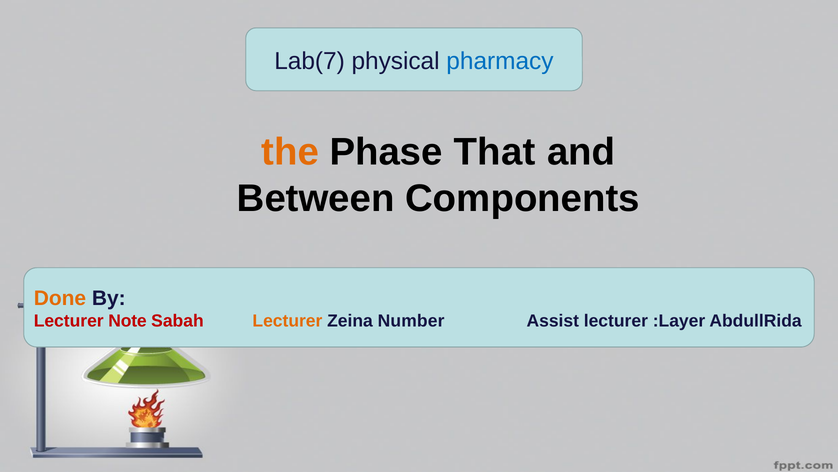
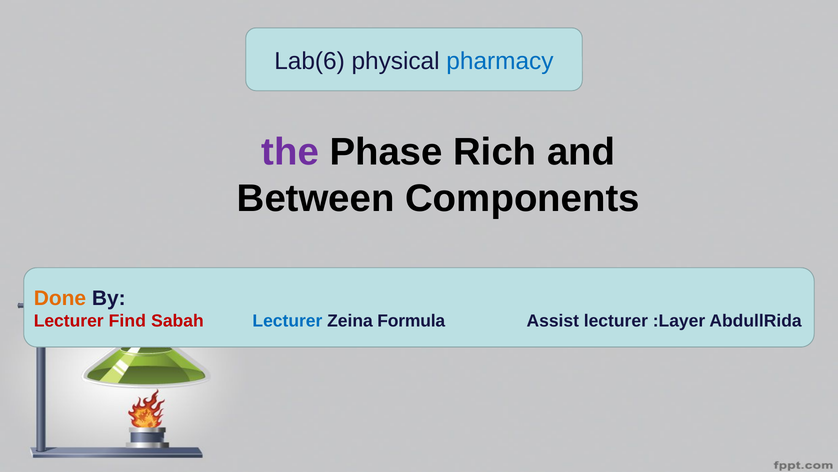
Lab(7: Lab(7 -> Lab(6
the colour: orange -> purple
That: That -> Rich
Note: Note -> Find
Lecturer at (287, 321) colour: orange -> blue
Number: Number -> Formula
